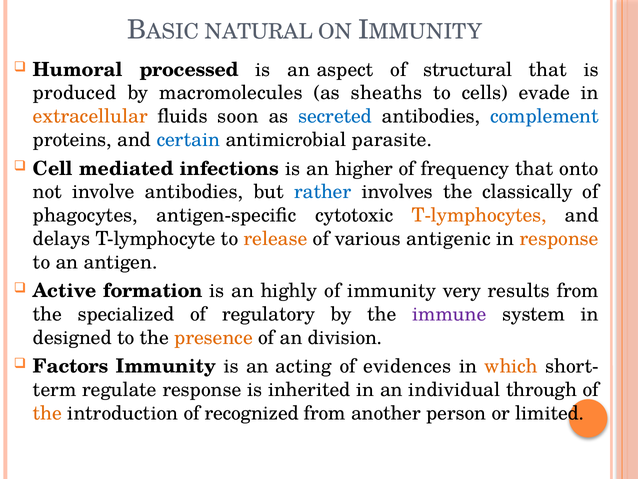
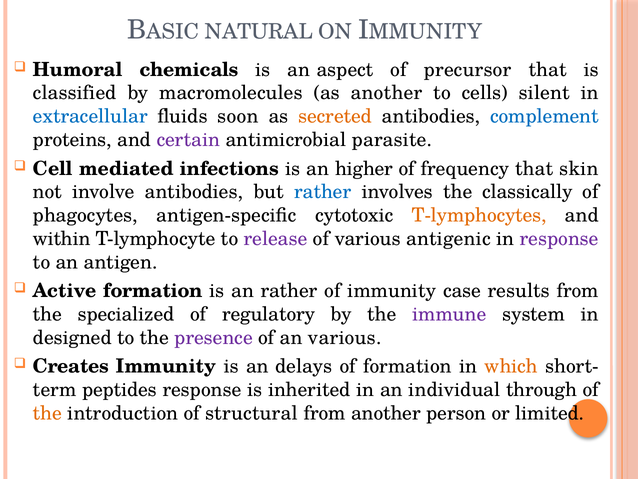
processed: processed -> chemicals
structural: structural -> precursor
produced: produced -> classified
as sheaths: sheaths -> another
evade: evade -> silent
extracellular colour: orange -> blue
secreted colour: blue -> orange
certain colour: blue -> purple
onto: onto -> skin
delays: delays -> within
release colour: orange -> purple
response at (559, 239) colour: orange -> purple
an highly: highly -> rather
very: very -> case
presence colour: orange -> purple
an division: division -> various
Factors: Factors -> Creates
acting: acting -> delays
of evidences: evidences -> formation
regulate: regulate -> peptides
recognized: recognized -> structural
